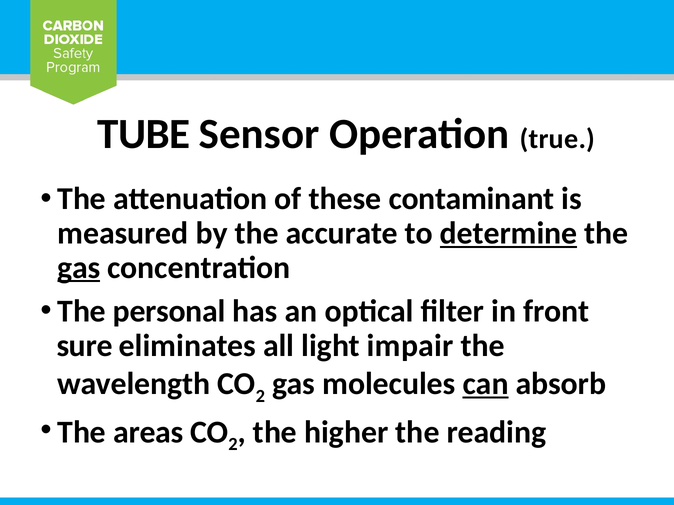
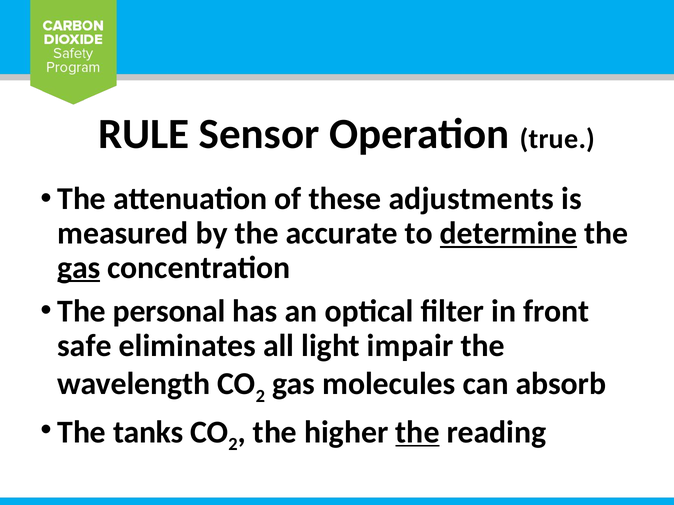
TUBE: TUBE -> RULE
contaminant: contaminant -> adjustments
sure: sure -> safe
can underline: present -> none
areas: areas -> tanks
the at (418, 432) underline: none -> present
